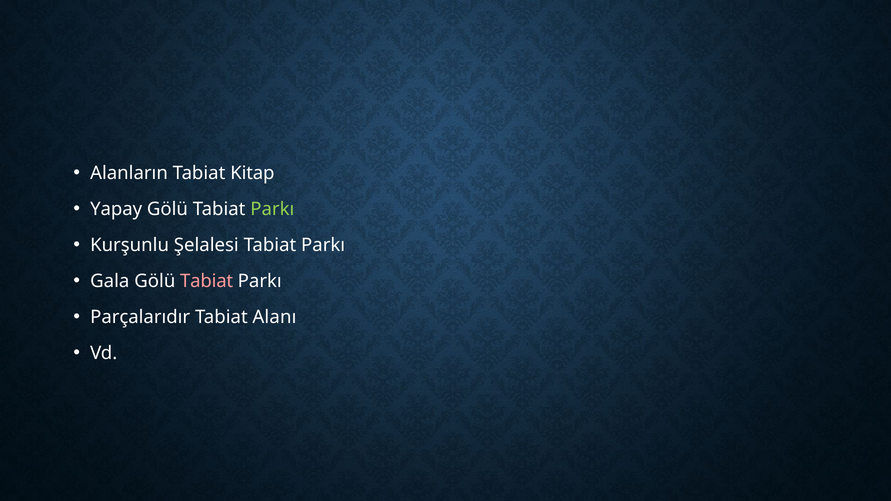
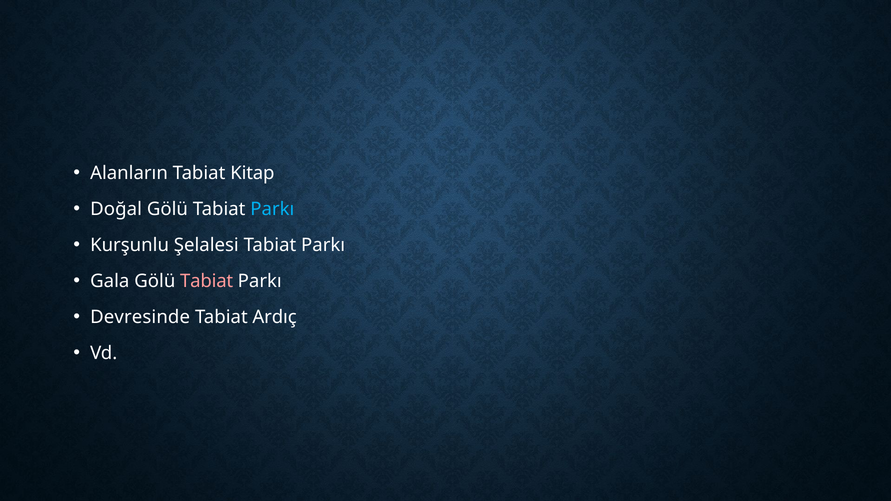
Yapay: Yapay -> Doğal
Parkı at (272, 209) colour: light green -> light blue
Parçalarıdır: Parçalarıdır -> Devresinde
Alanı: Alanı -> Ardıç
